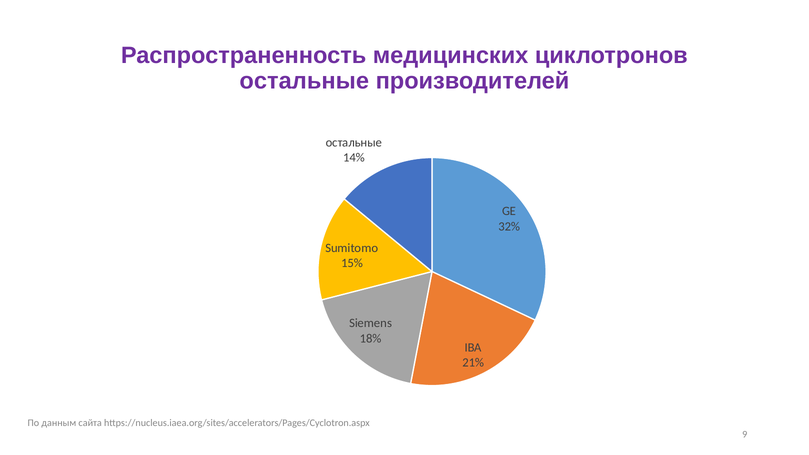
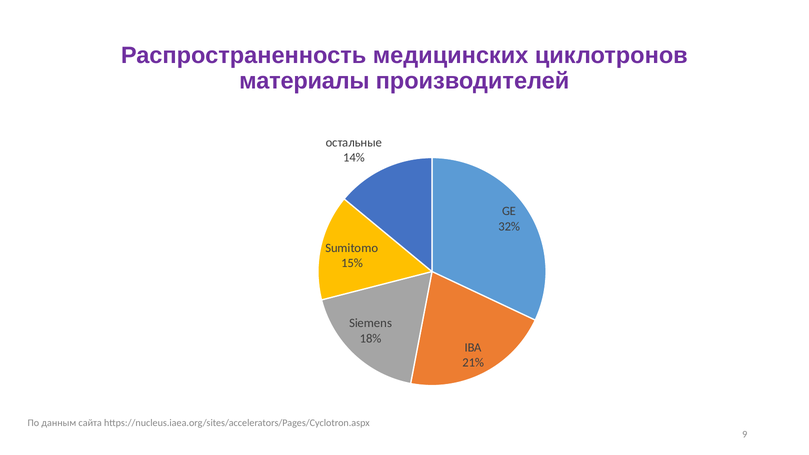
остальные at (304, 81): остальные -> материалы
